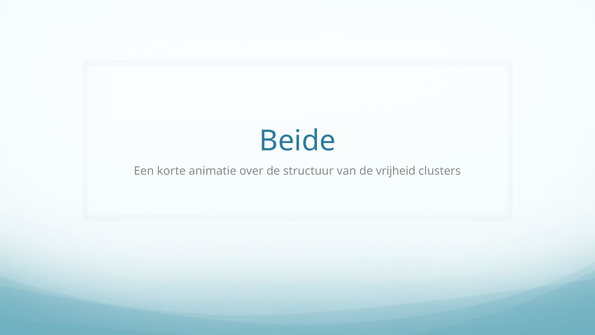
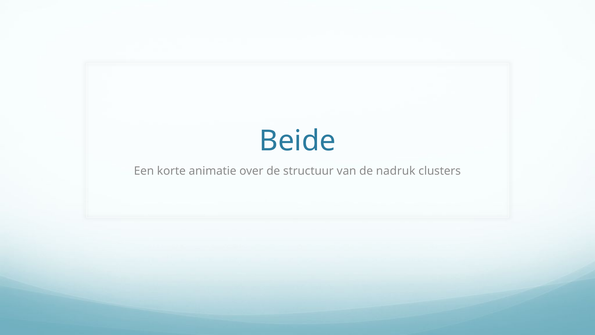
vrijheid: vrijheid -> nadruk
